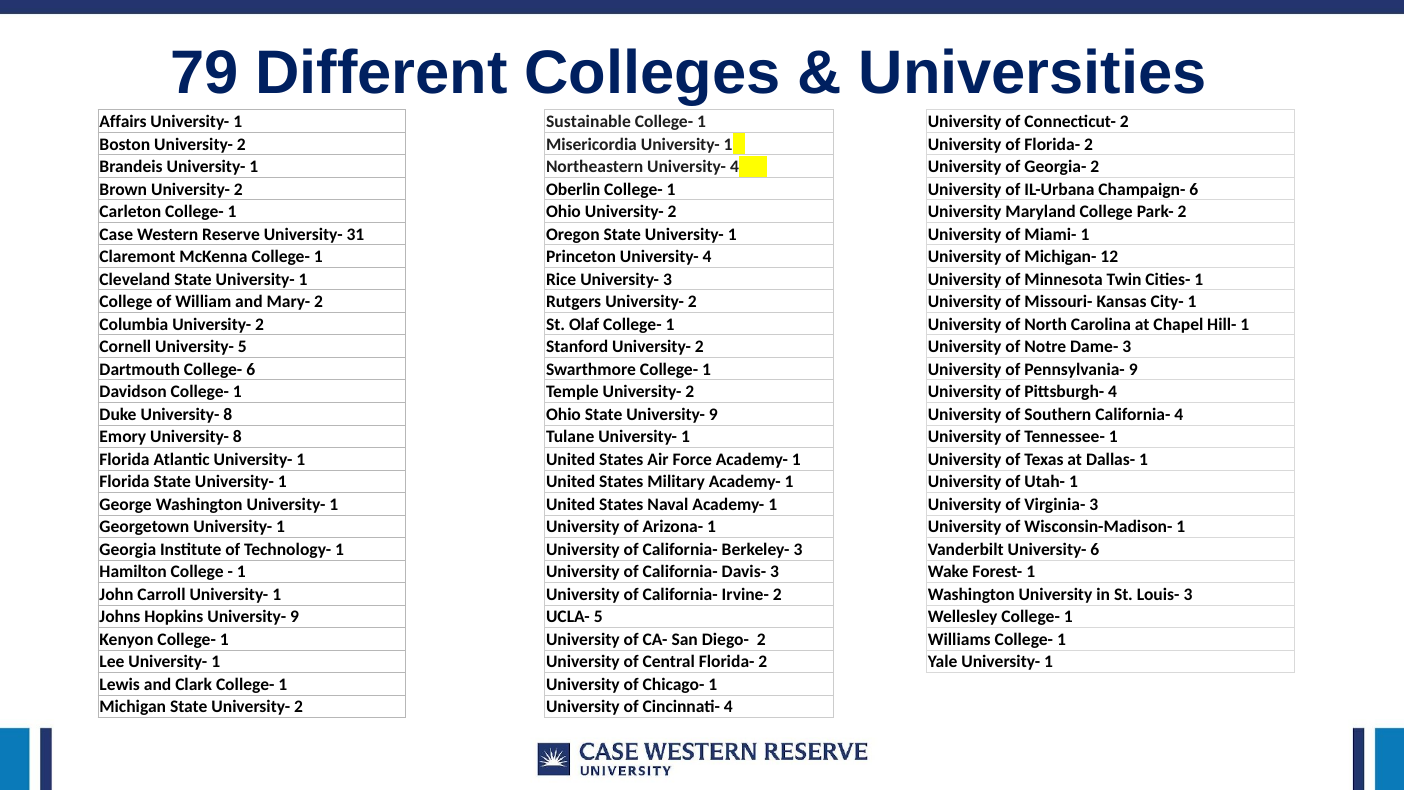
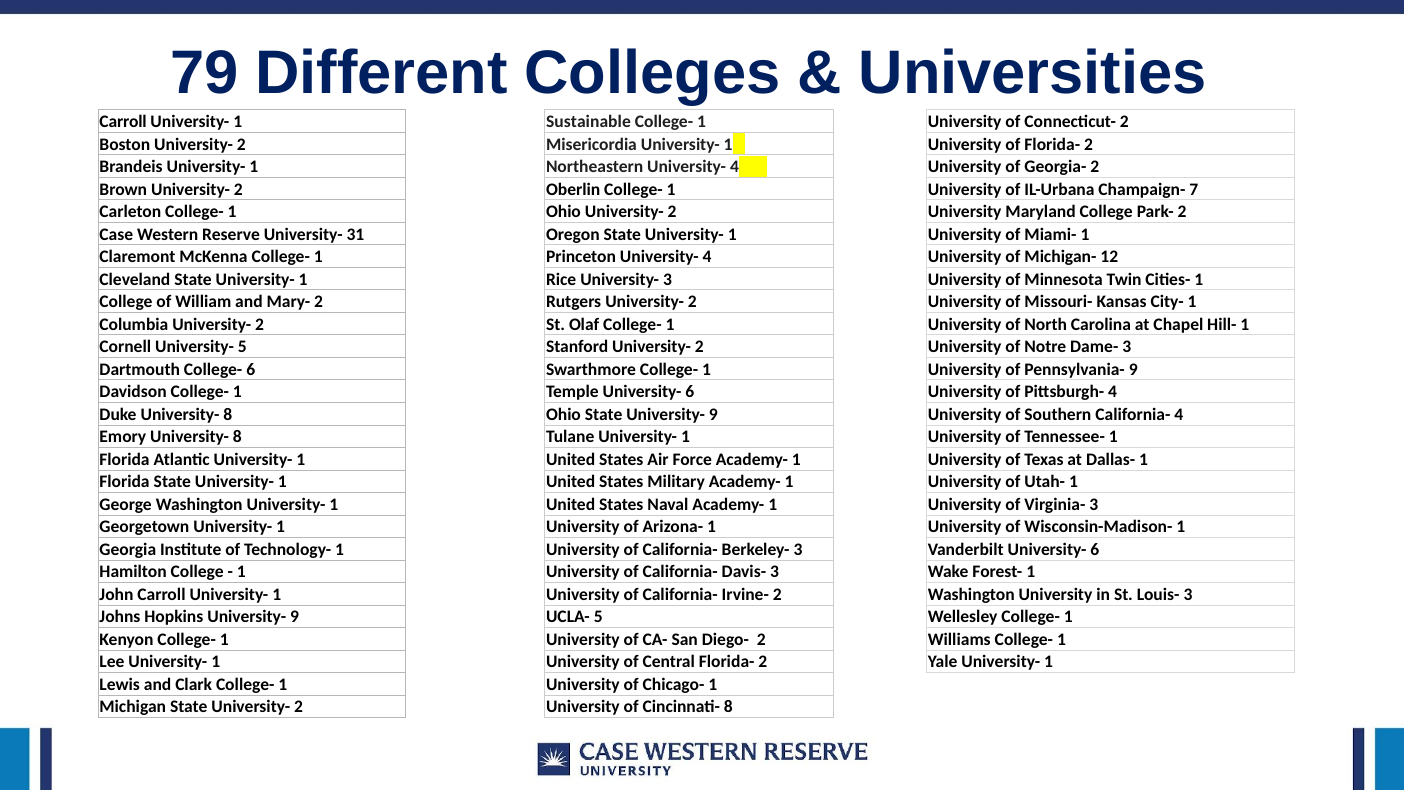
Affairs at (123, 122): Affairs -> Carroll
Champaign- 6: 6 -> 7
Temple University- 2: 2 -> 6
Cincinnati- 4: 4 -> 8
